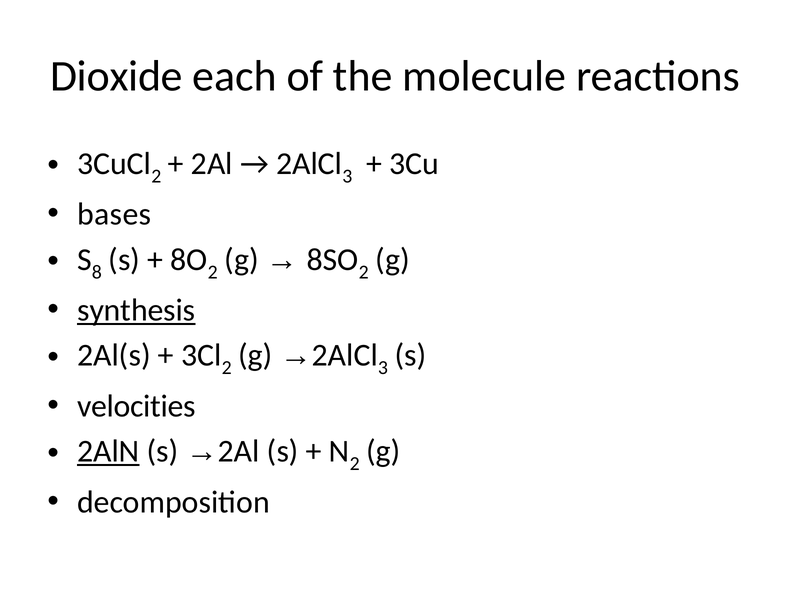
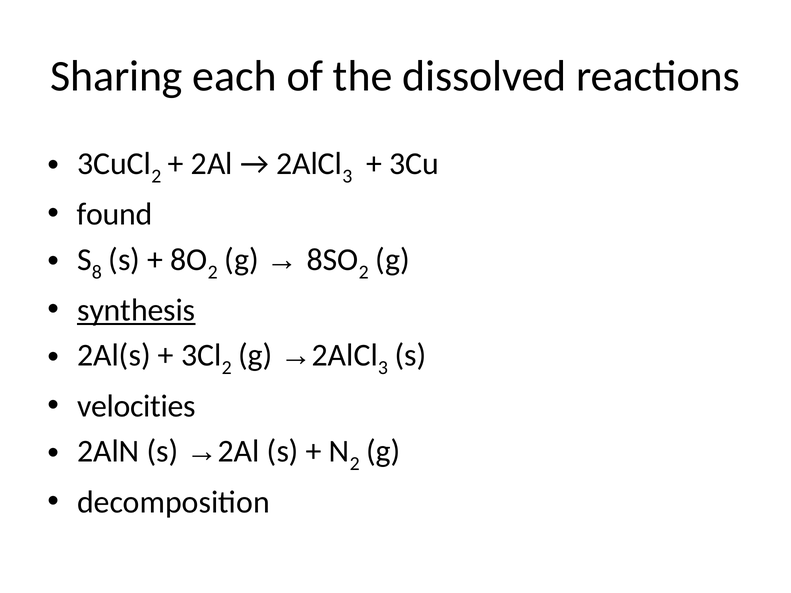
Dioxide: Dioxide -> Sharing
molecule: molecule -> dissolved
bases: bases -> found
2AlN underline: present -> none
